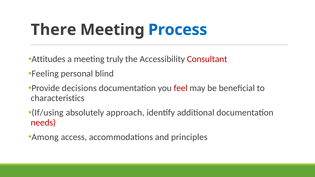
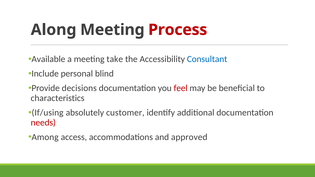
There: There -> Along
Process colour: blue -> red
Attitudes: Attitudes -> Available
truly: truly -> take
Consultant colour: red -> blue
Feeling: Feeling -> Include
approach: approach -> customer
principles: principles -> approved
